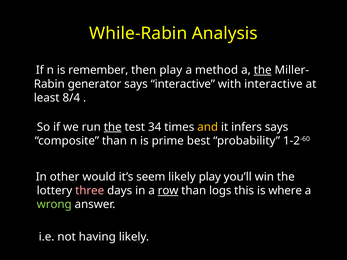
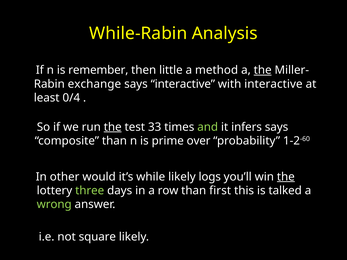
then play: play -> little
generator: generator -> exchange
8/4: 8/4 -> 0/4
34: 34 -> 33
and colour: yellow -> light green
best: best -> over
seem: seem -> while
likely play: play -> logs
the at (286, 177) underline: none -> present
three colour: pink -> light green
row underline: present -> none
logs: logs -> first
where: where -> talked
having: having -> square
